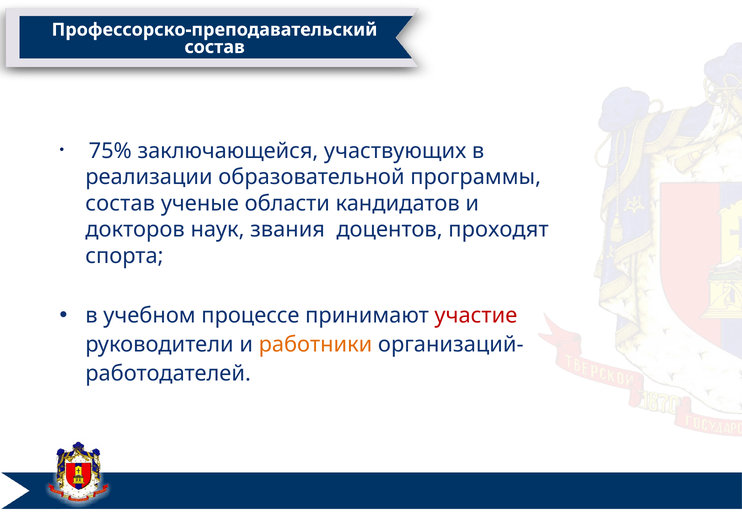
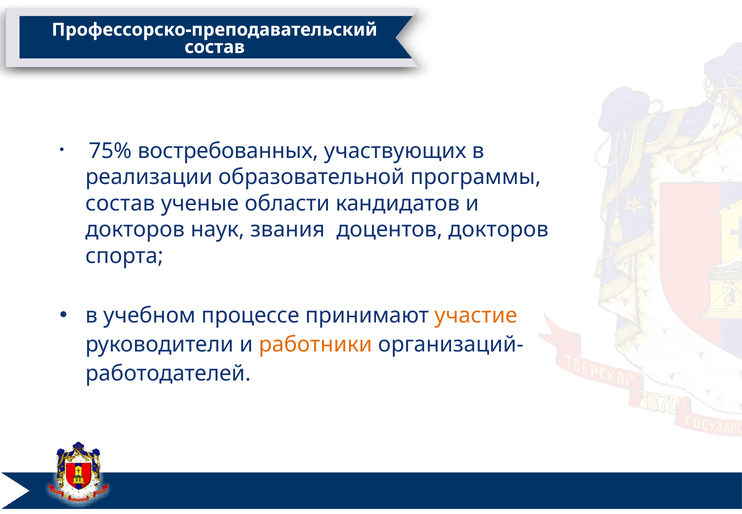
заключающейся: заключающейся -> востребованных
доцентов проходят: проходят -> докторов
участие colour: red -> orange
